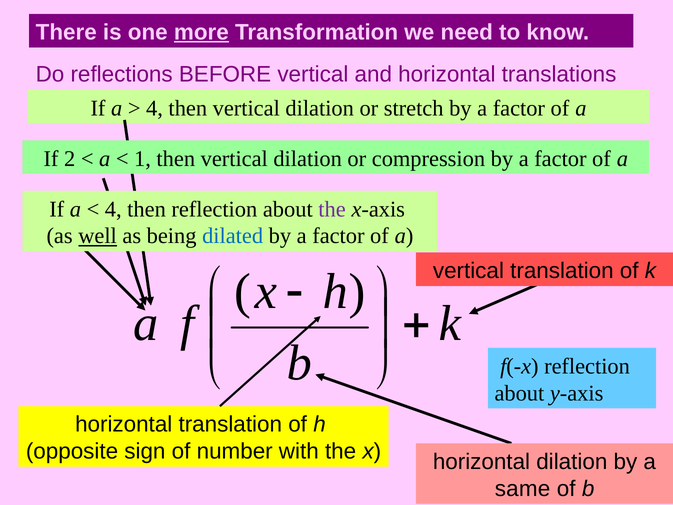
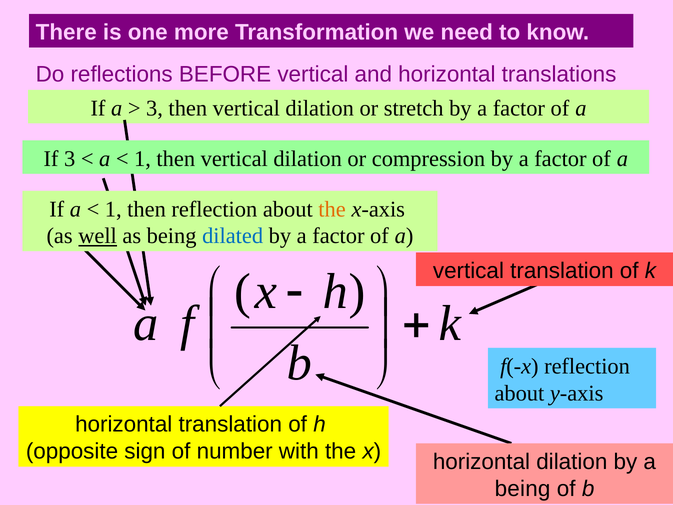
more underline: present -> none
4 at (154, 108): 4 -> 3
If 2: 2 -> 3
4 at (113, 209): 4 -> 1
the at (332, 209) colour: purple -> orange
same at (523, 488): same -> being
